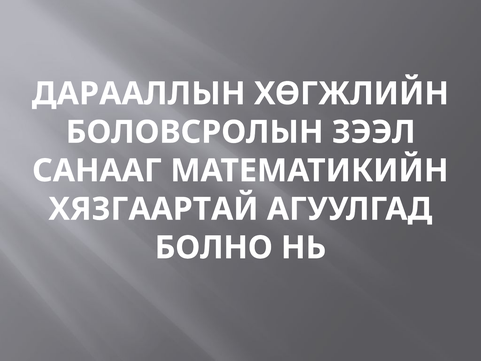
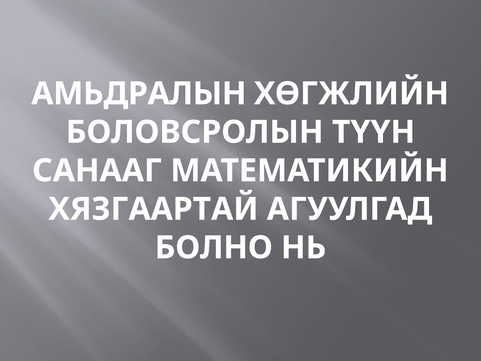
ДАРААЛЛЫН: ДАРААЛЛЫН -> АМЬДРАЛЫН
ЗЭЭЛ: ЗЭЭЛ -> ТҮҮН
